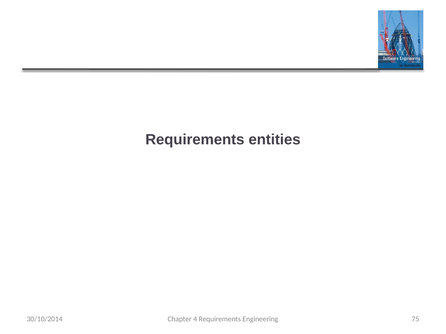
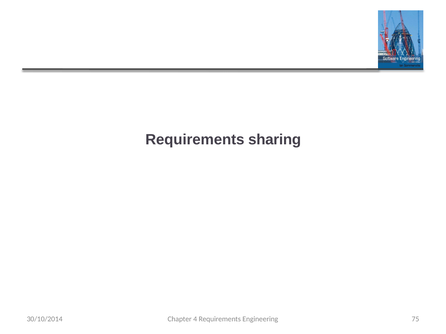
entities: entities -> sharing
